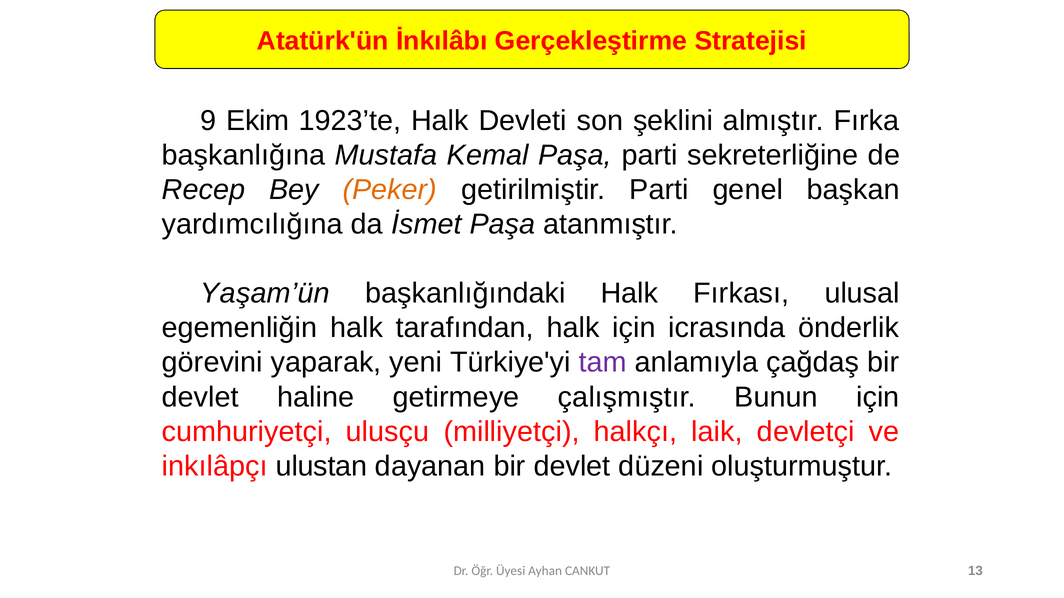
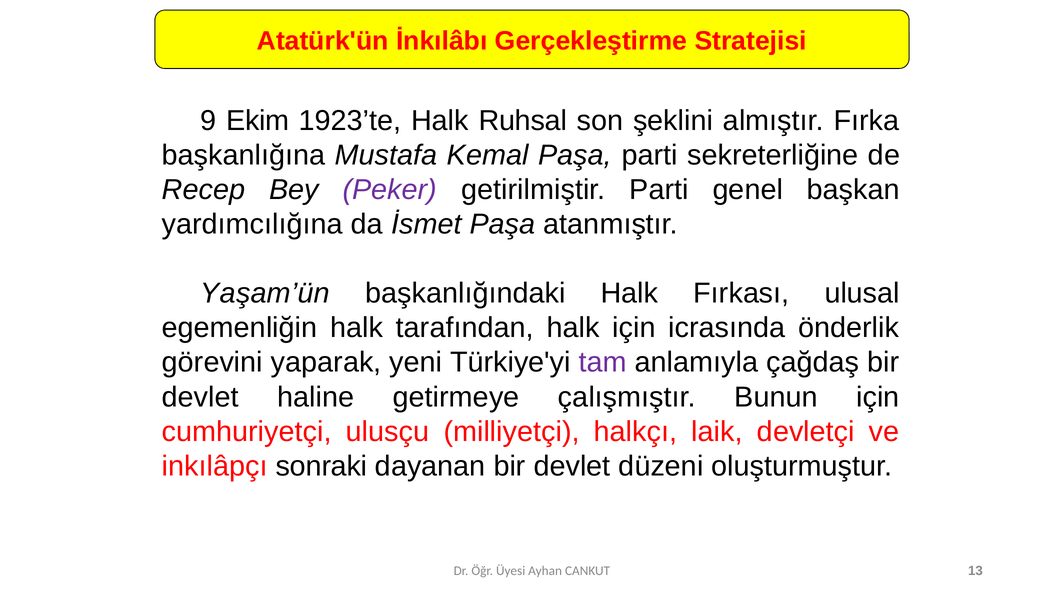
Devleti: Devleti -> Ruhsal
Peker colour: orange -> purple
ulustan: ulustan -> sonraki
